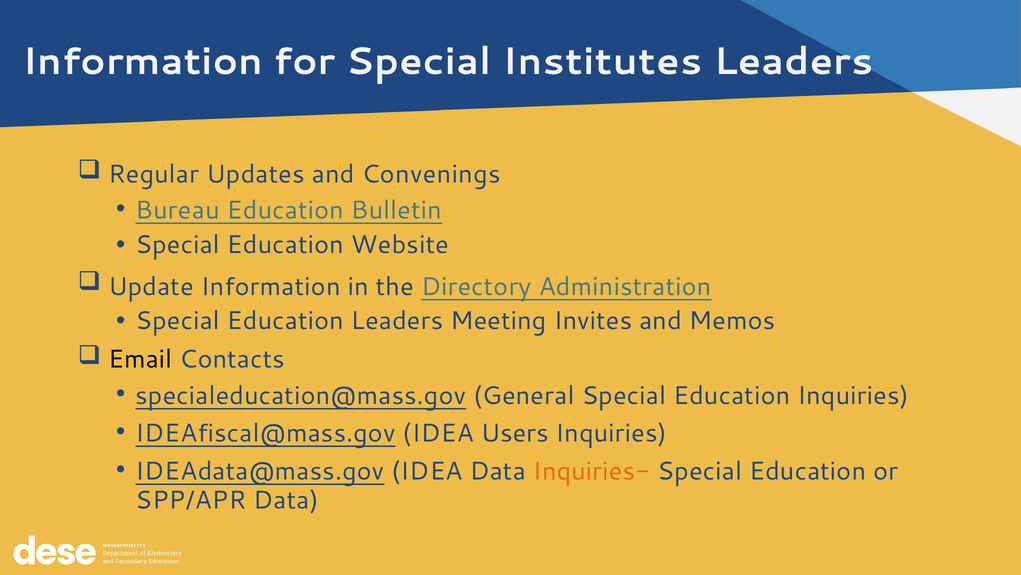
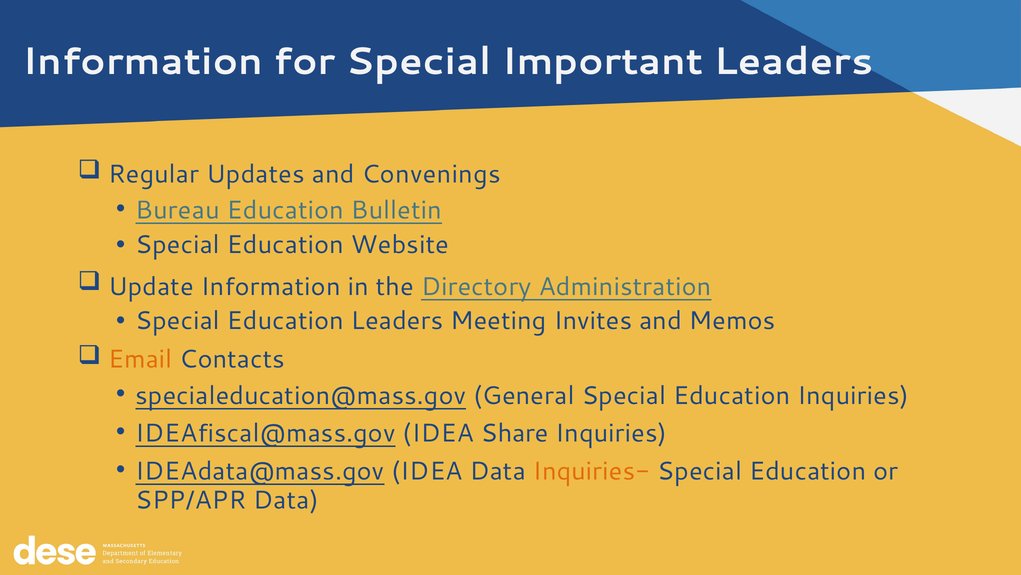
Institutes: Institutes -> Important
Email colour: black -> orange
Users: Users -> Share
